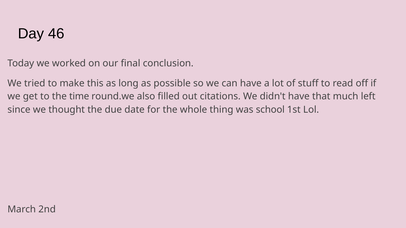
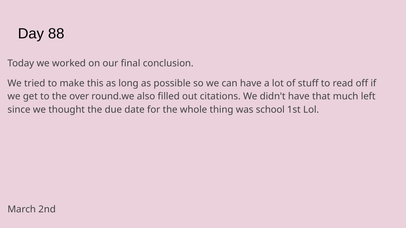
46: 46 -> 88
time: time -> over
